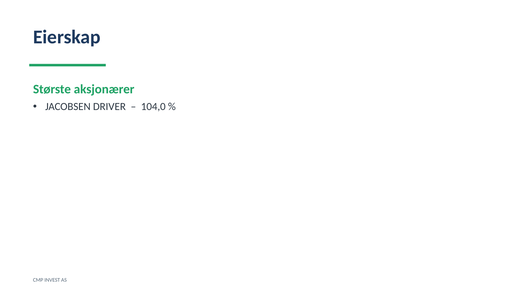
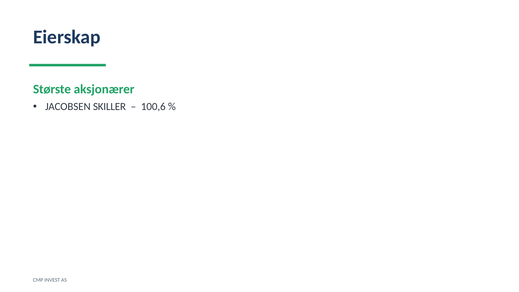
DRIVER: DRIVER -> SKILLER
104,0: 104,0 -> 100,6
